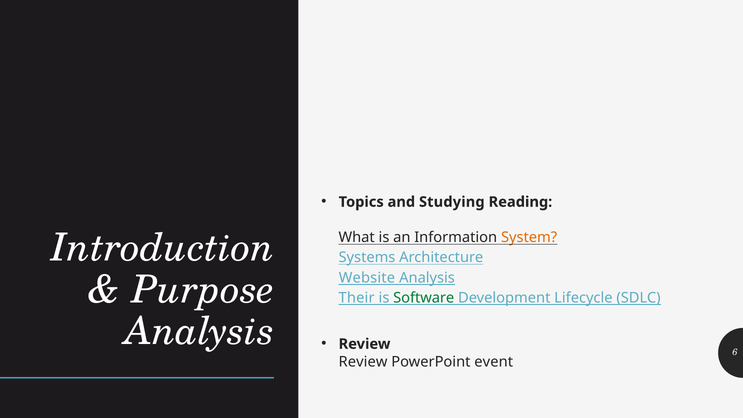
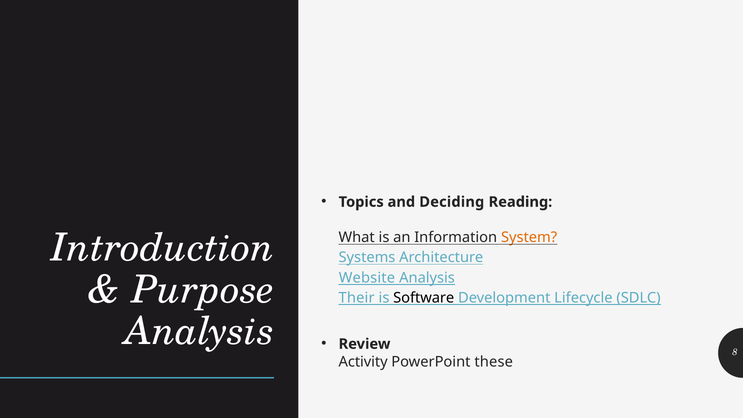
Studying: Studying -> Deciding
Software colour: green -> black
6: 6 -> 8
Review at (363, 362): Review -> Activity
event: event -> these
